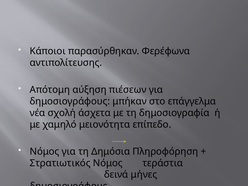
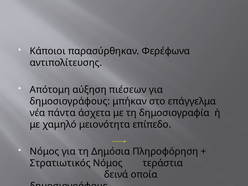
σχολή: σχολή -> πάντα
μήνες: μήνες -> οποία
